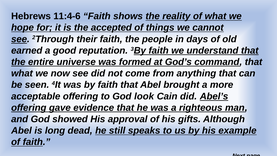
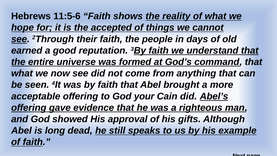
11:4-6: 11:4-6 -> 11:5-6
look: look -> your
